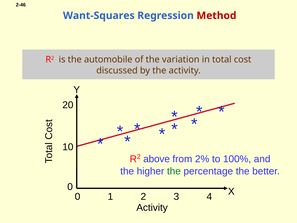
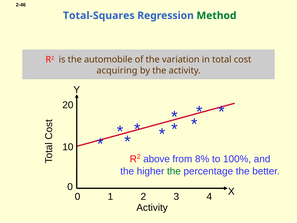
Want-Squares: Want-Squares -> Total-Squares
Method colour: red -> green
discussed: discussed -> acquiring
2%: 2% -> 8%
